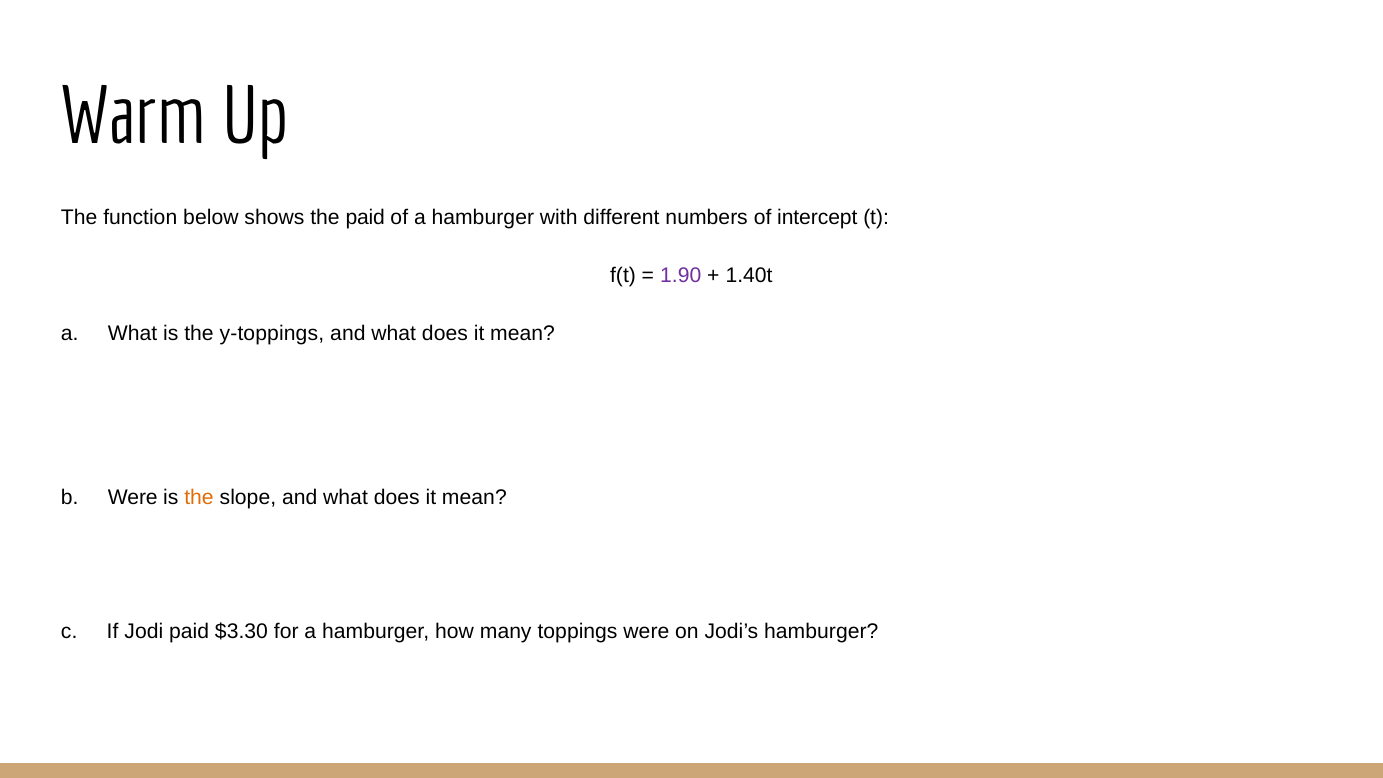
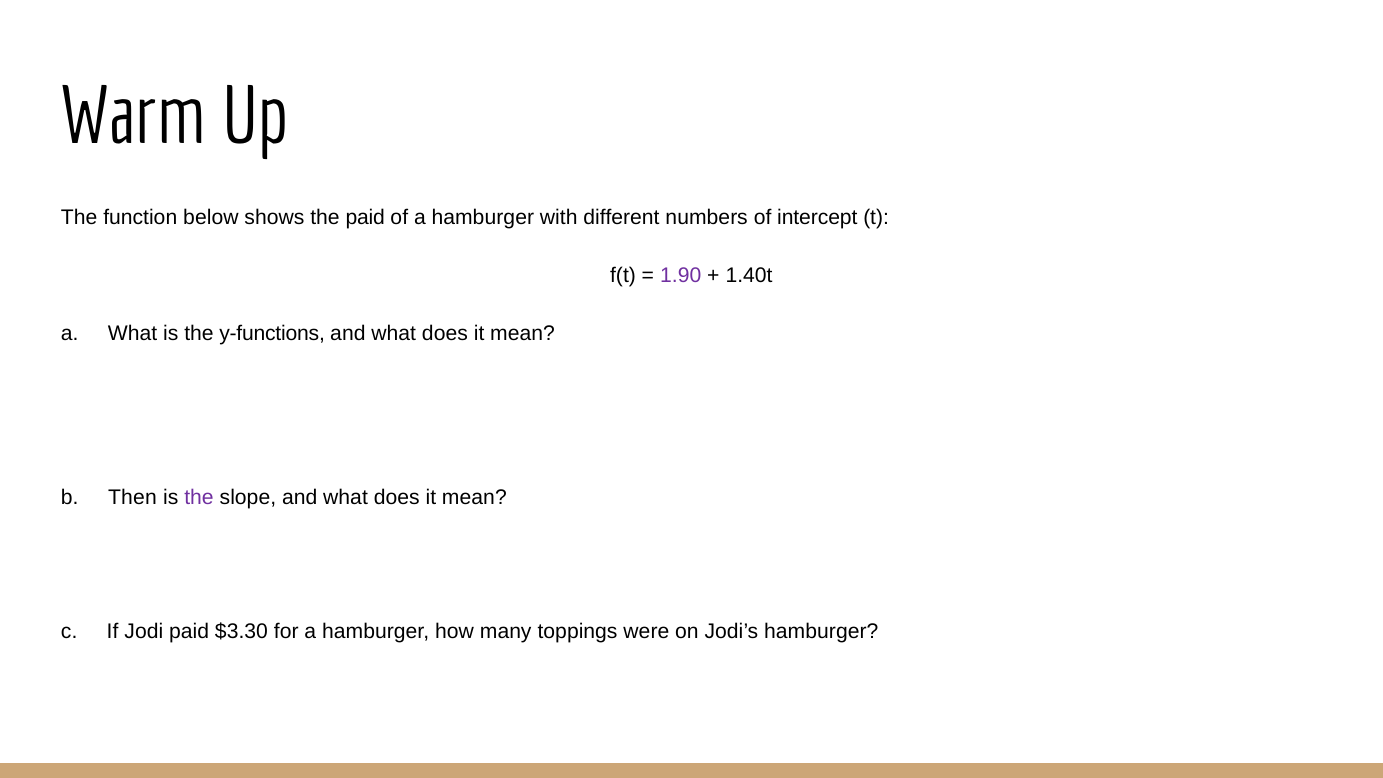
y-toppings: y-toppings -> y-functions
b Were: Were -> Then
the at (199, 498) colour: orange -> purple
